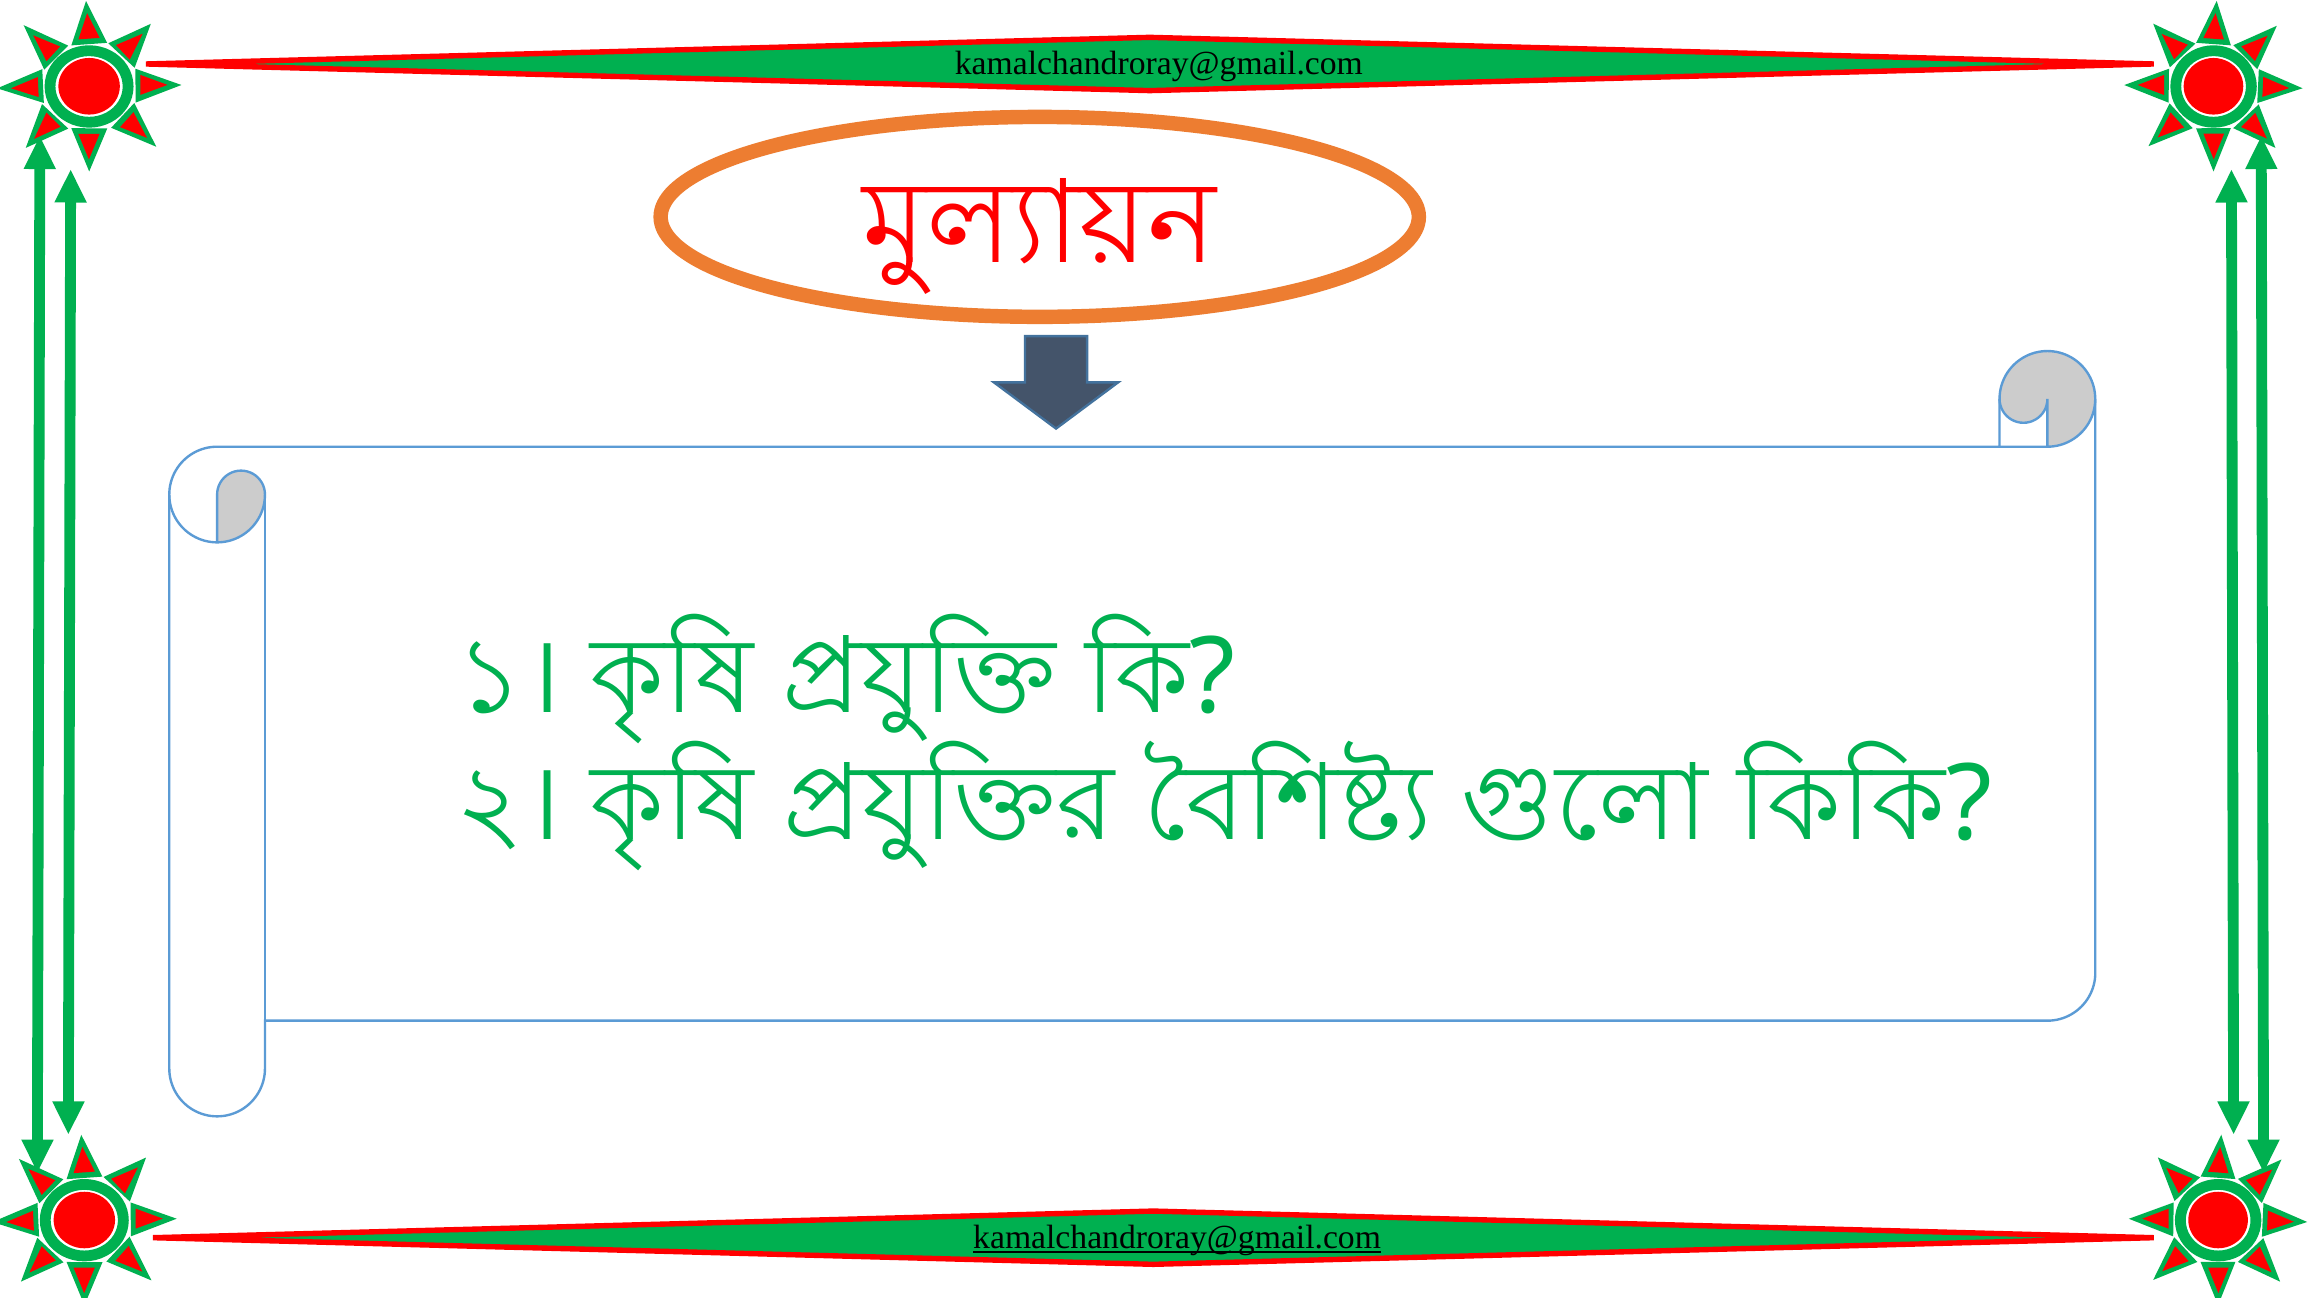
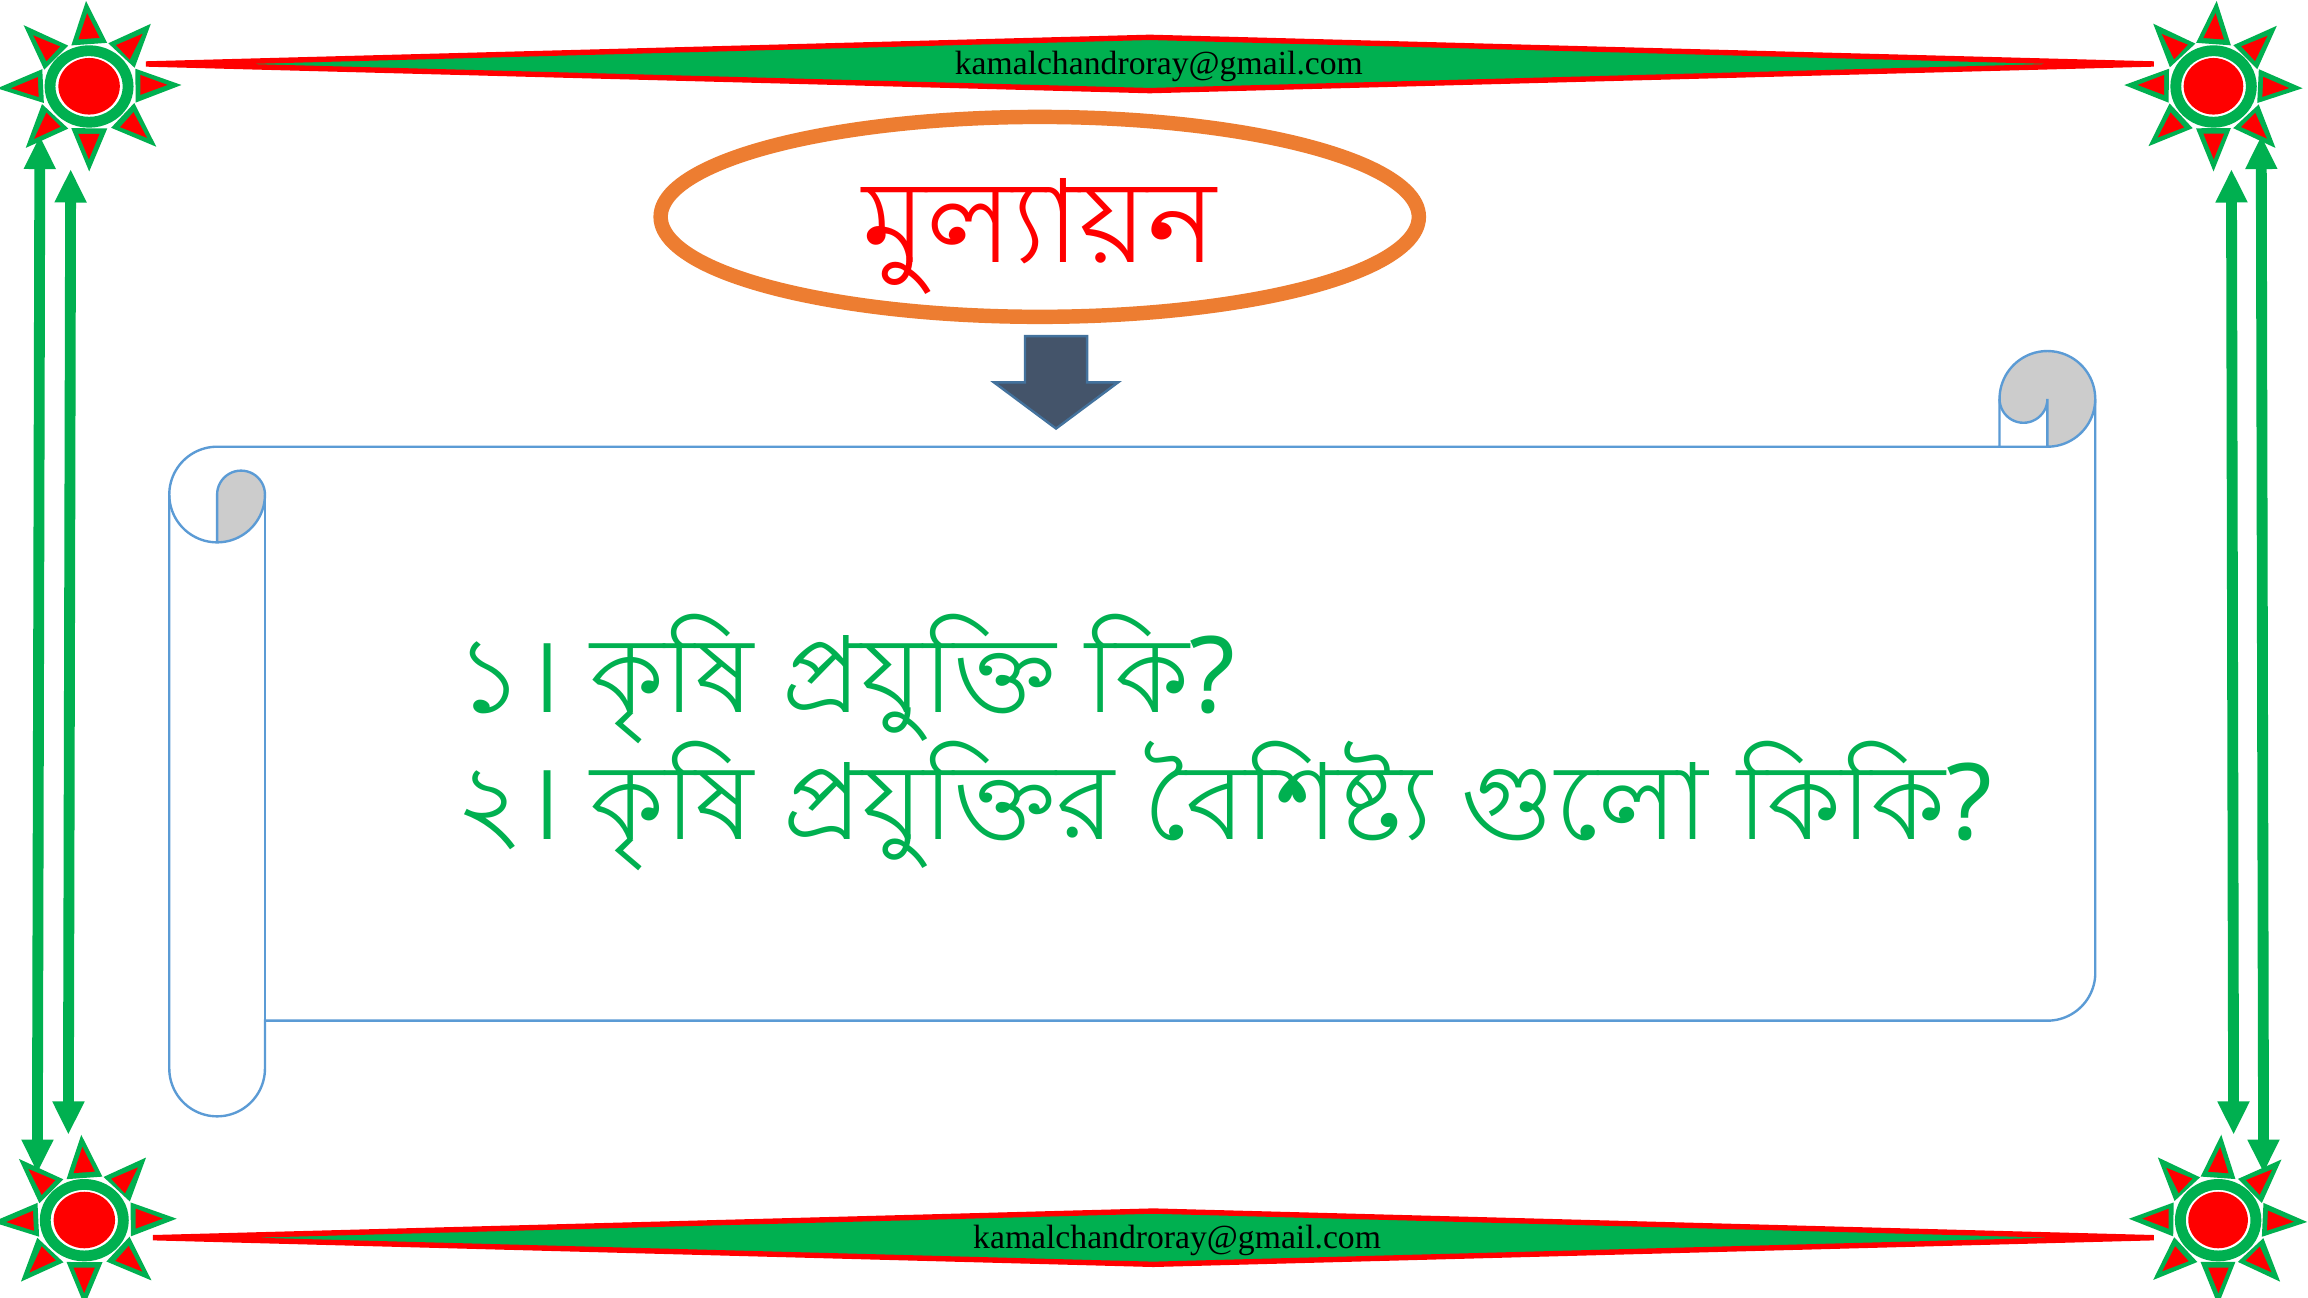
kamalchandroray@gmail.com at (1177, 1238) underline: present -> none
